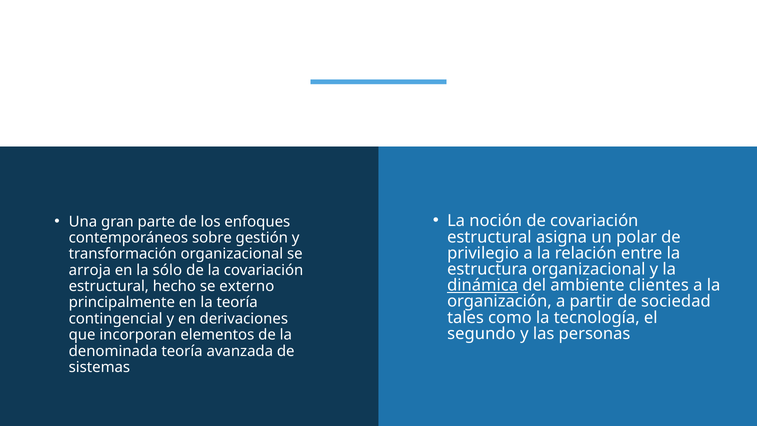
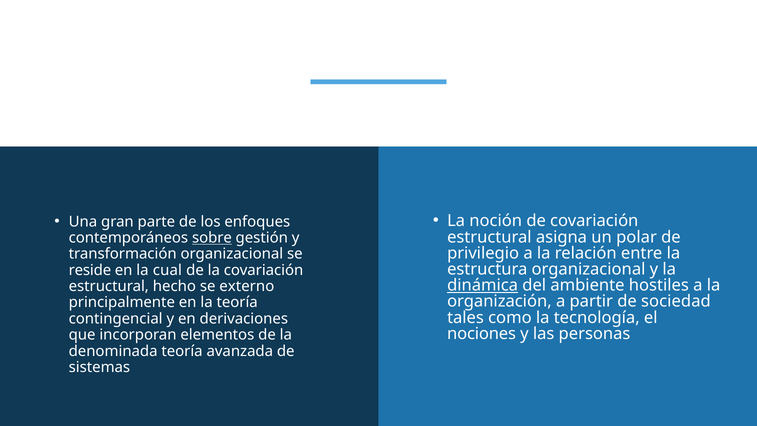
sobre underline: none -> present
arroja: arroja -> reside
sólo: sólo -> cual
clientes: clientes -> hostiles
segundo: segundo -> nociones
